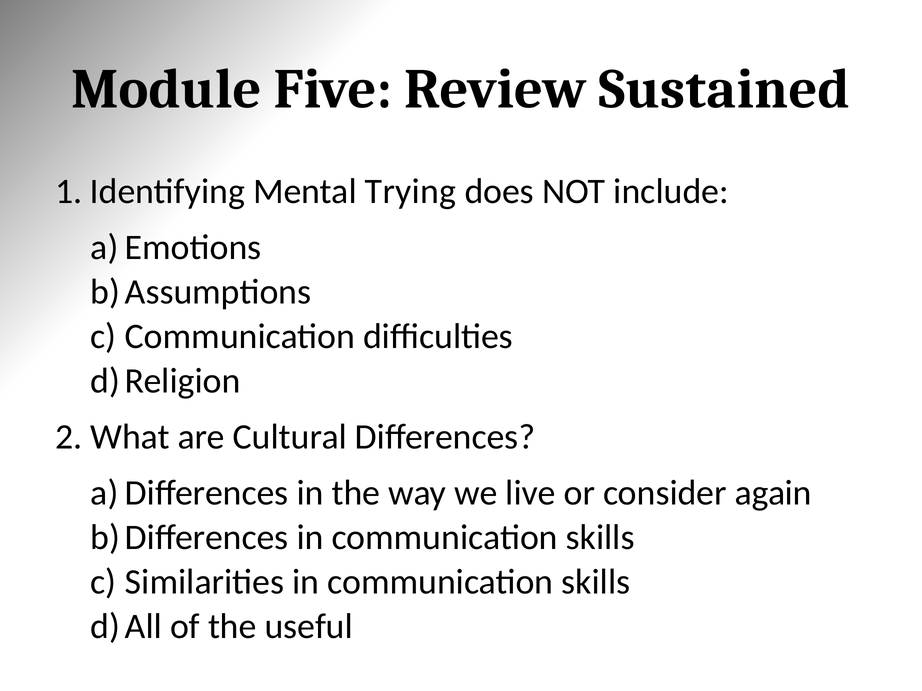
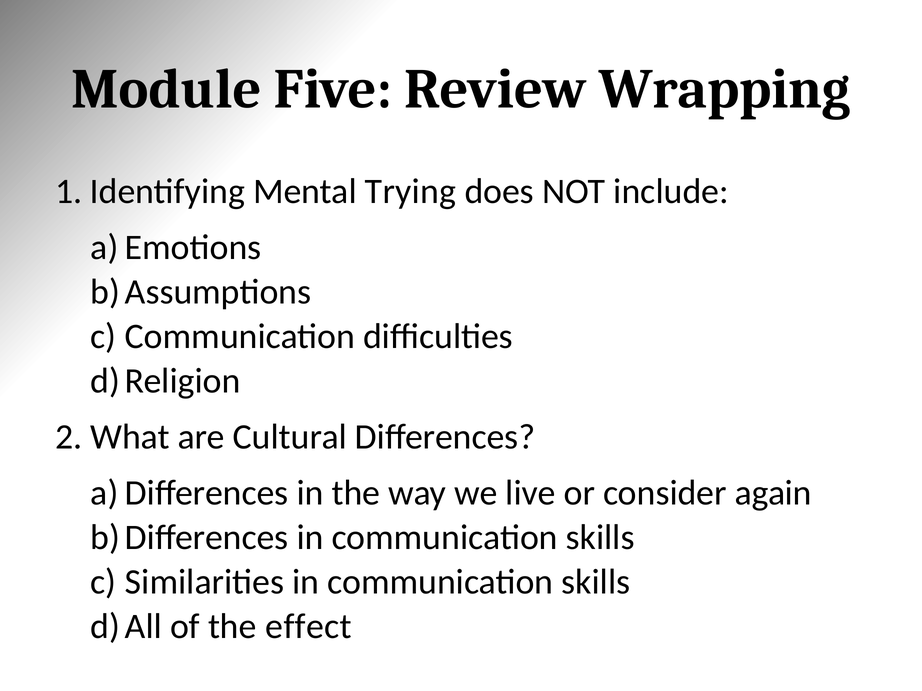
Sustained: Sustained -> Wrapping
useful: useful -> effect
